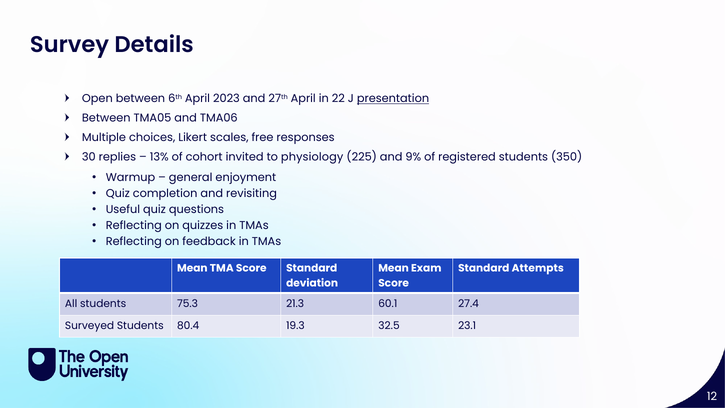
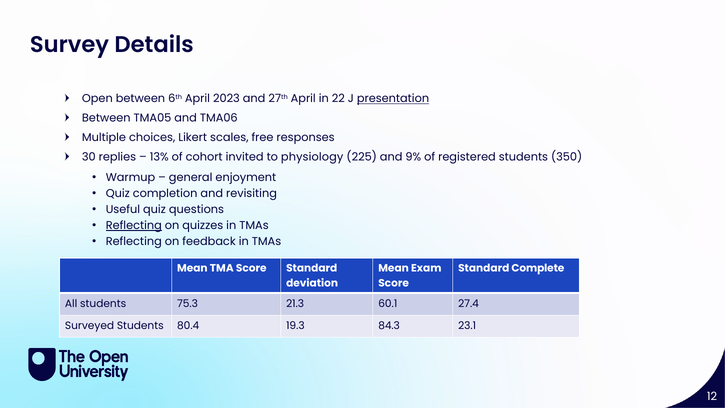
Reflecting at (134, 226) underline: none -> present
Attempts: Attempts -> Complete
32.5: 32.5 -> 84.3
